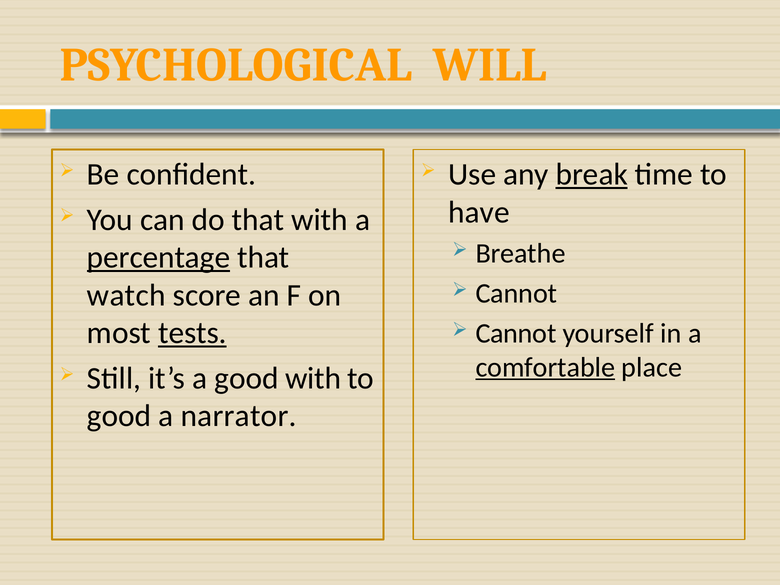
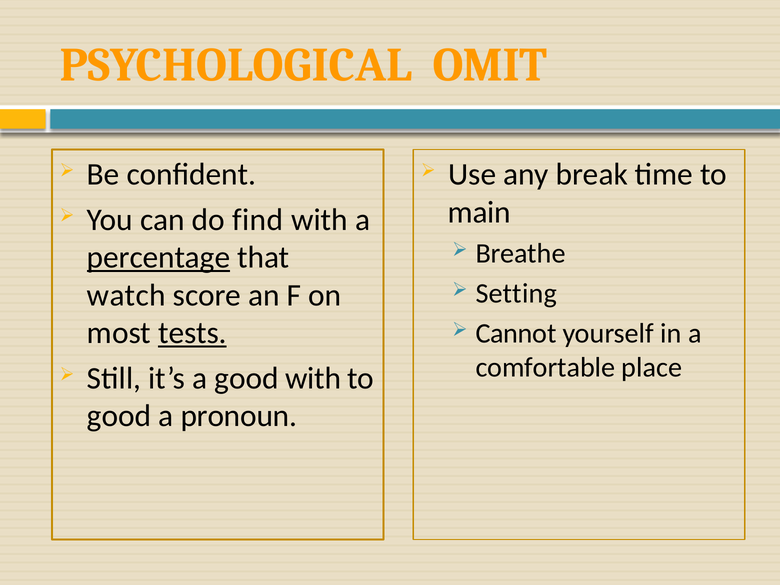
WILL: WILL -> OMIT
break underline: present -> none
have: have -> main
do that: that -> find
Cannot at (516, 294): Cannot -> Setting
comfortable underline: present -> none
narrator: narrator -> pronoun
